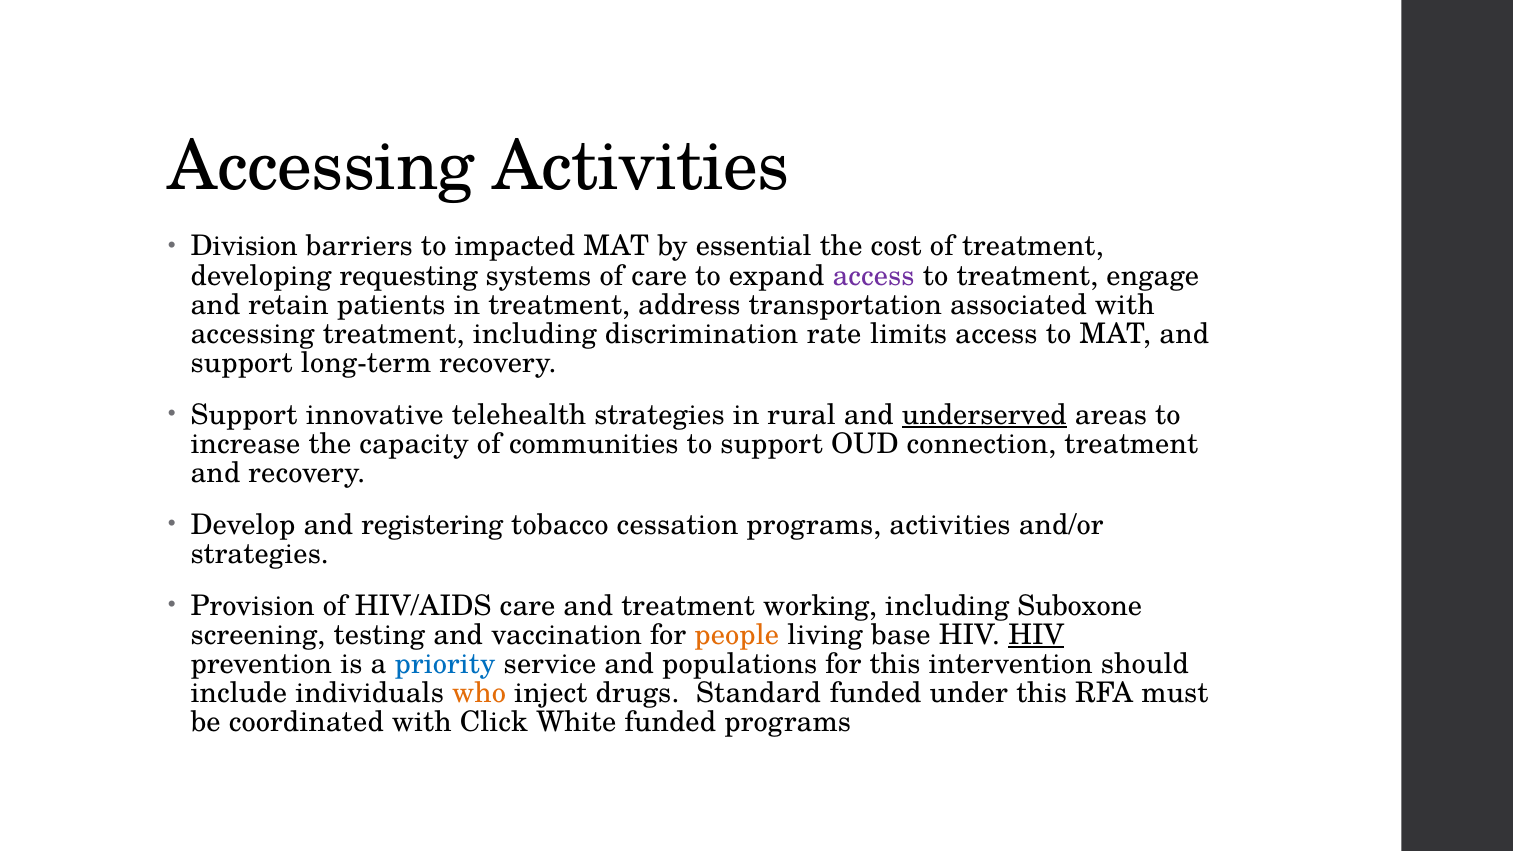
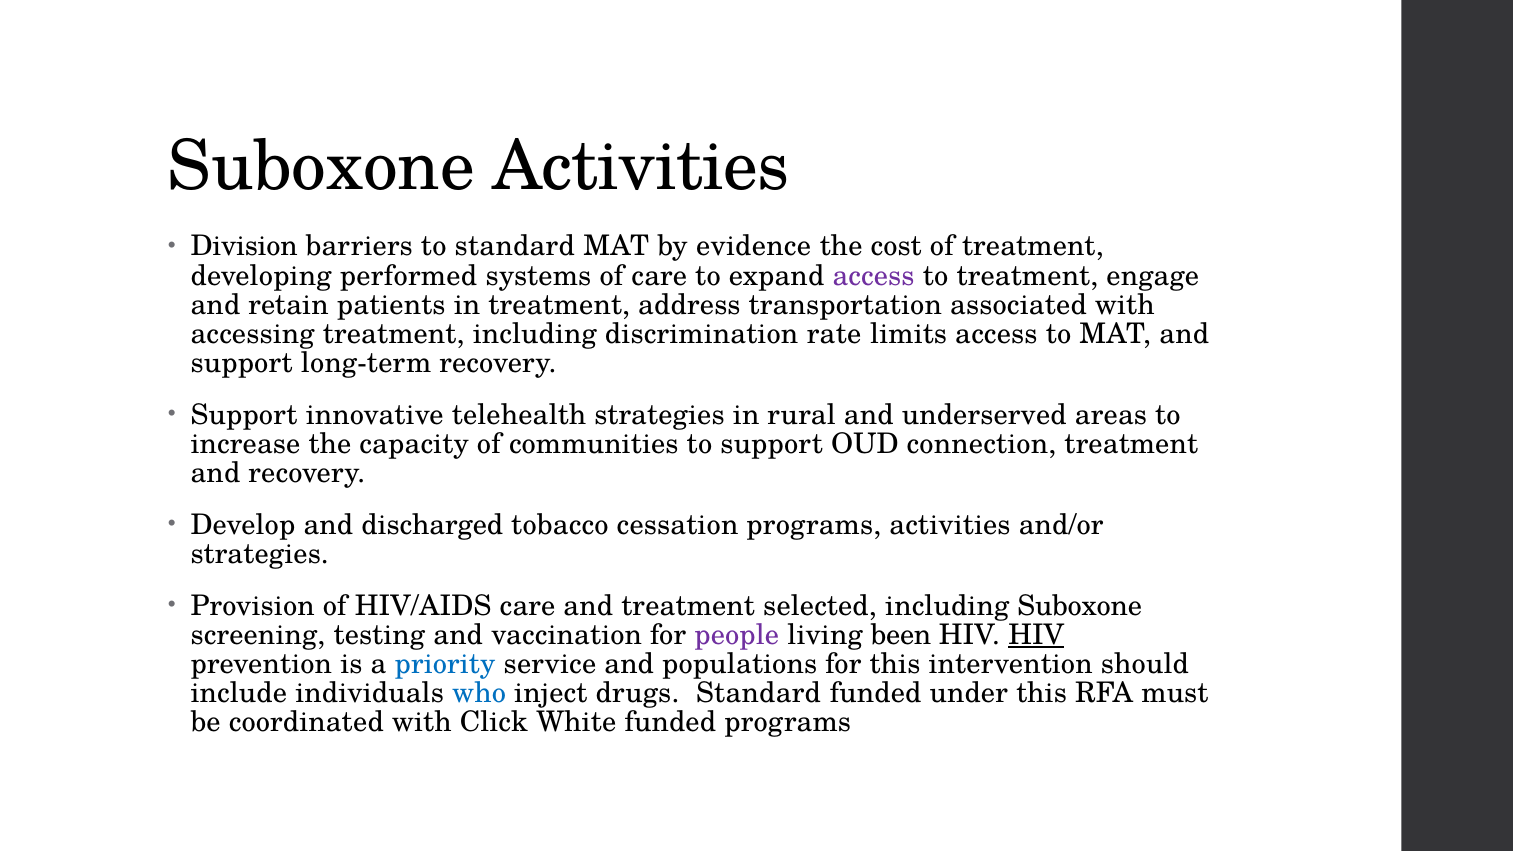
Accessing at (322, 166): Accessing -> Suboxone
to impacted: impacted -> standard
essential: essential -> evidence
requesting: requesting -> performed
underserved underline: present -> none
registering: registering -> discharged
working: working -> selected
people colour: orange -> purple
base: base -> been
who colour: orange -> blue
